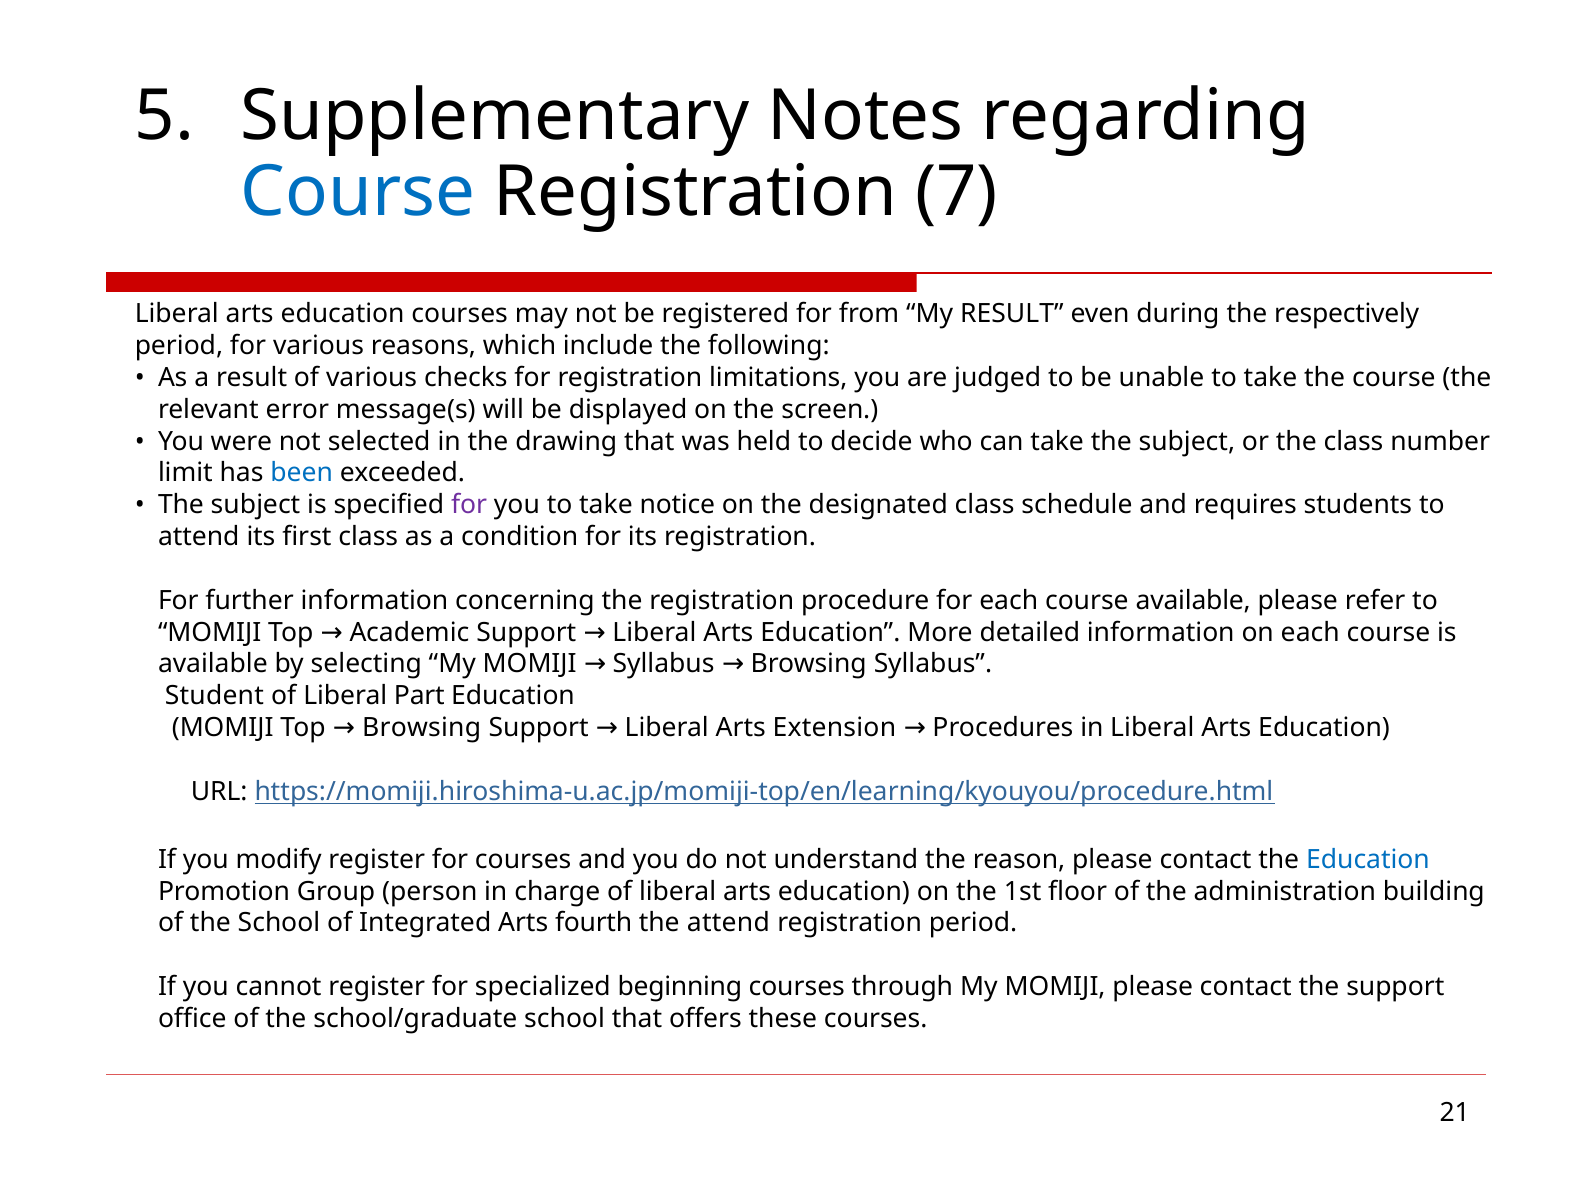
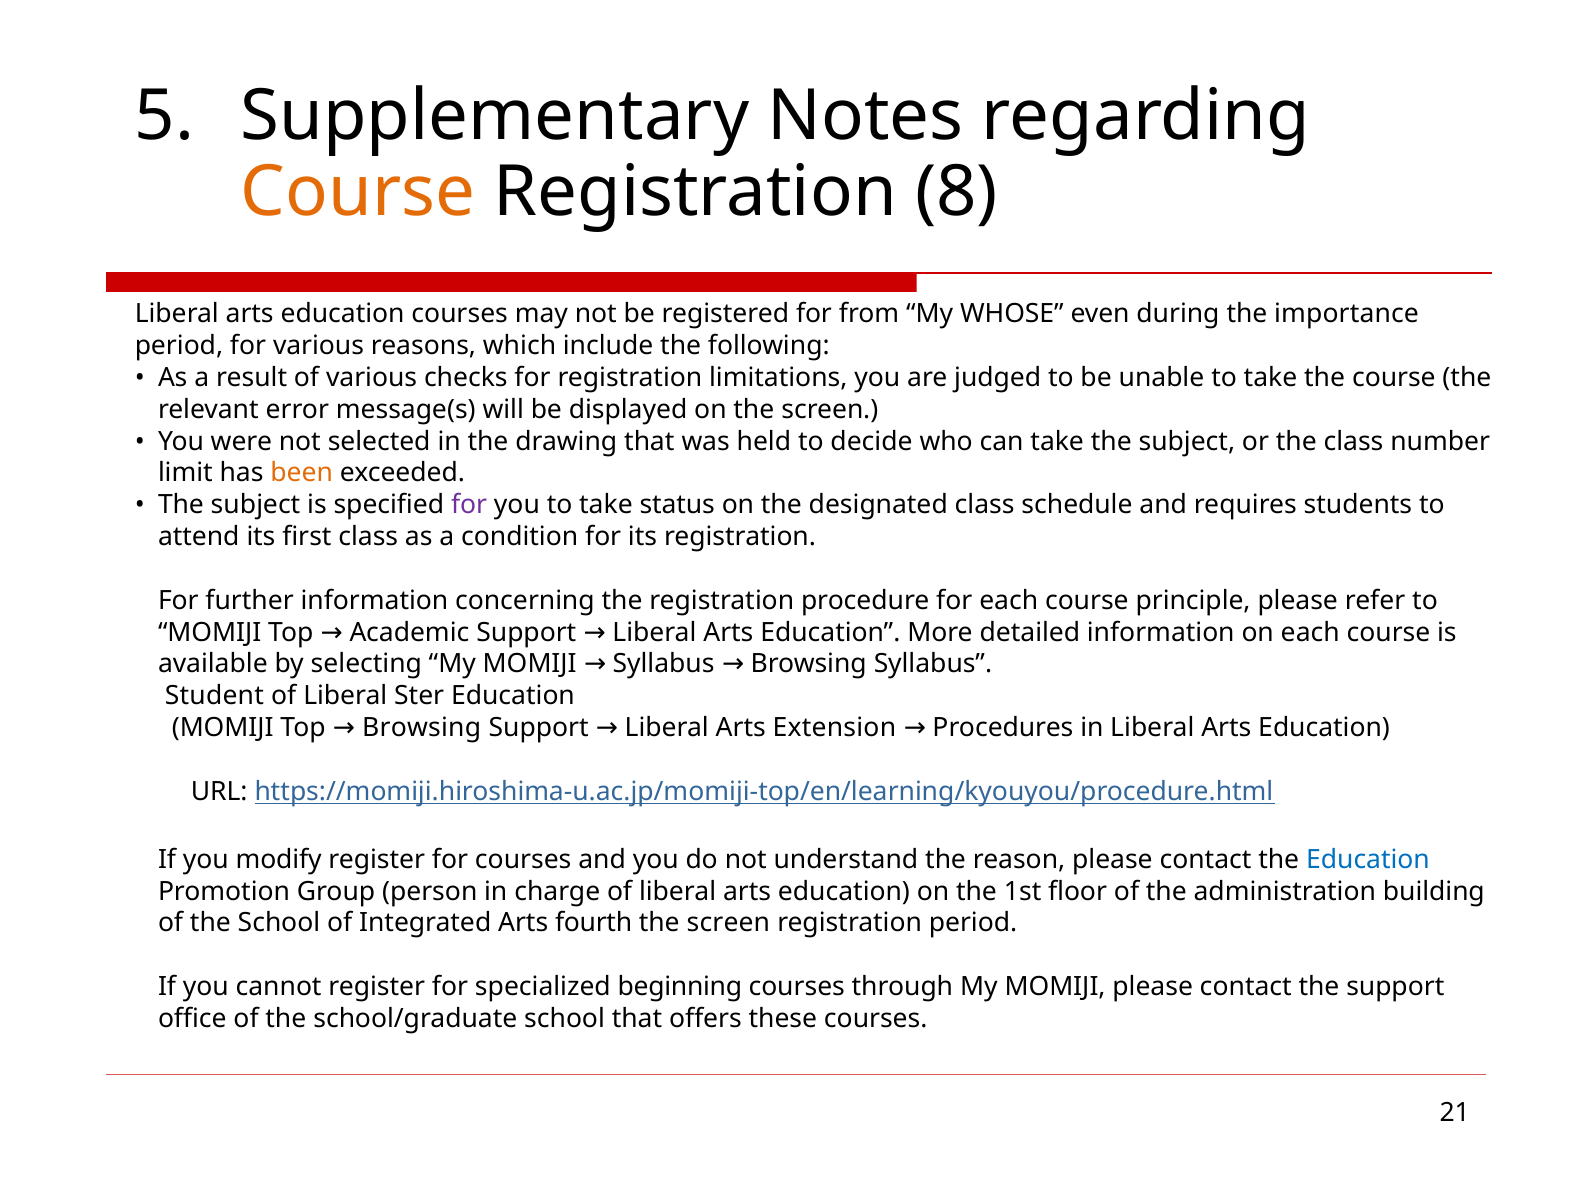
Course at (358, 192) colour: blue -> orange
7: 7 -> 8
My RESULT: RESULT -> WHOSE
respectively: respectively -> importance
been colour: blue -> orange
notice: notice -> status
course available: available -> principle
Part: Part -> Ster
attend at (728, 923): attend -> screen
